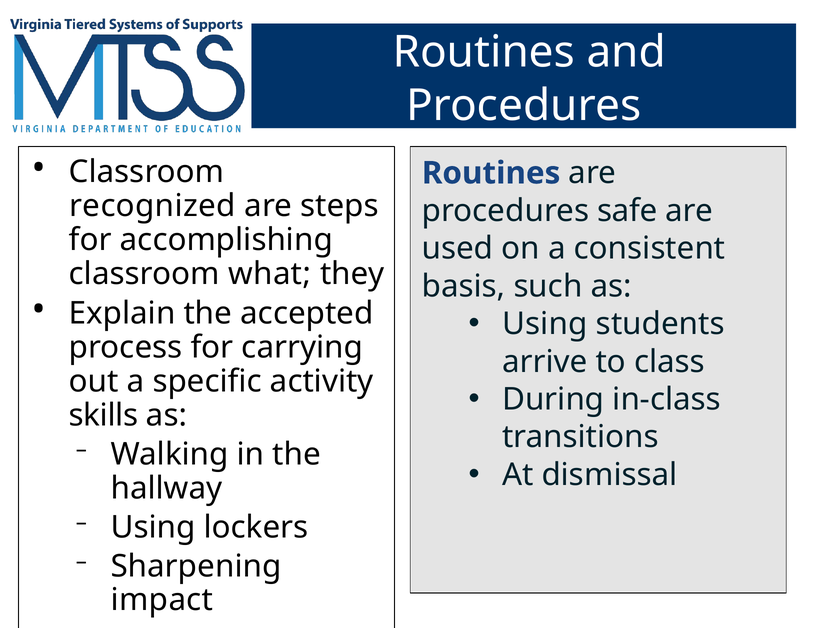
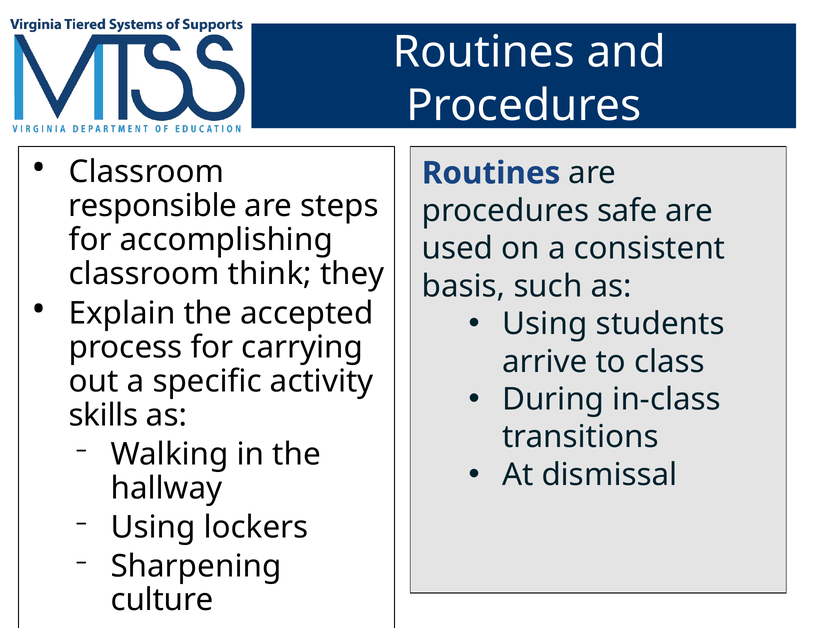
recognized: recognized -> responsible
what: what -> think
impact: impact -> culture
